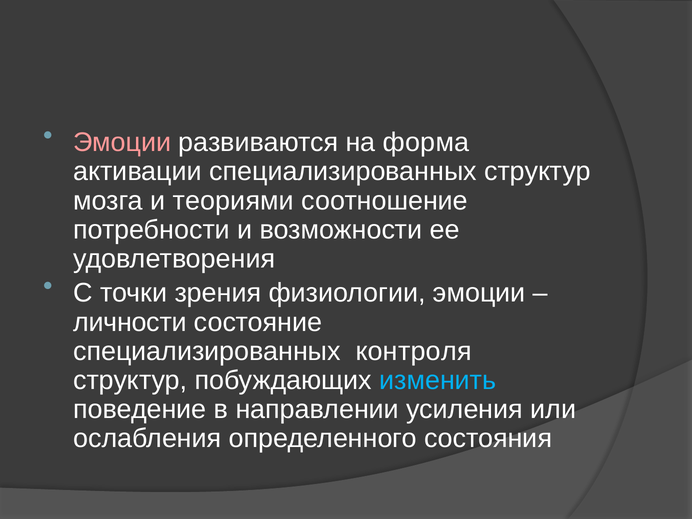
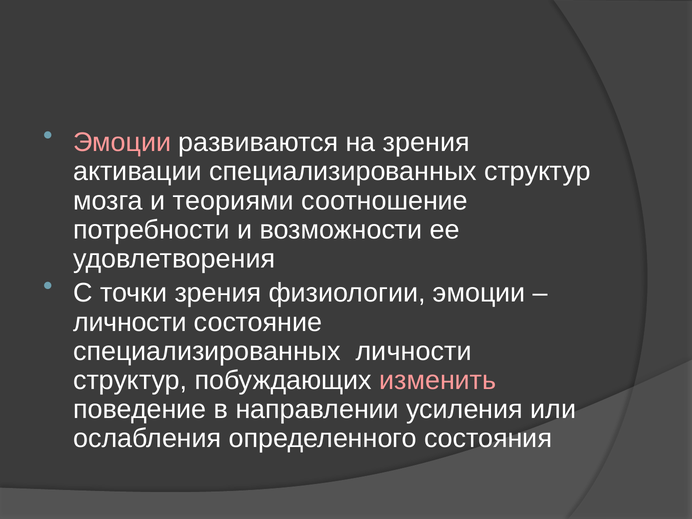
на форма: форма -> зрения
специализированных контроля: контроля -> личности
изменить colour: light blue -> pink
